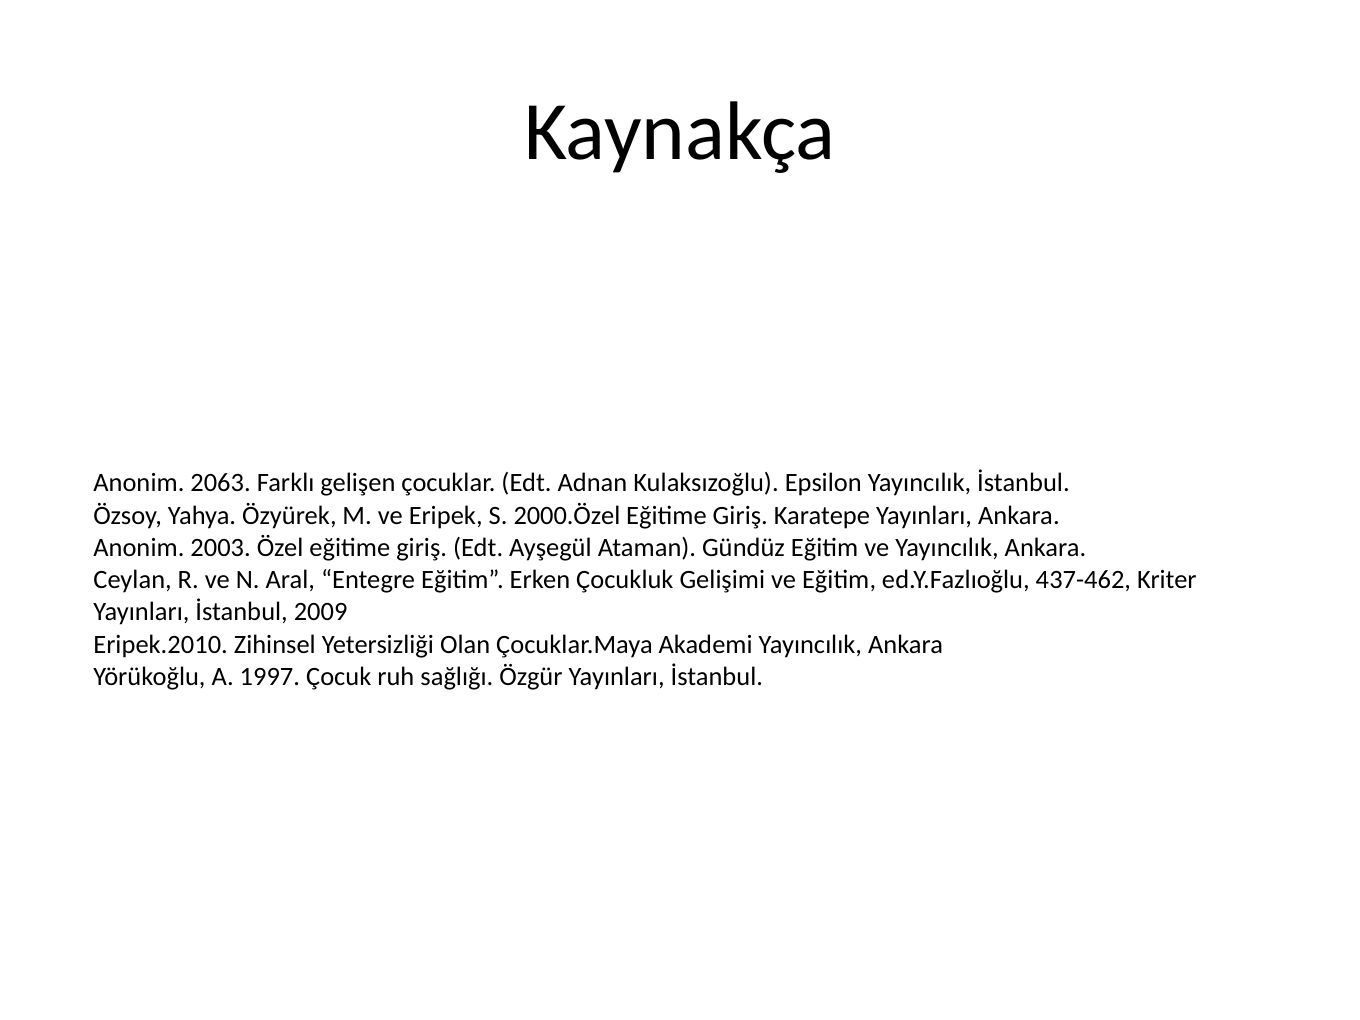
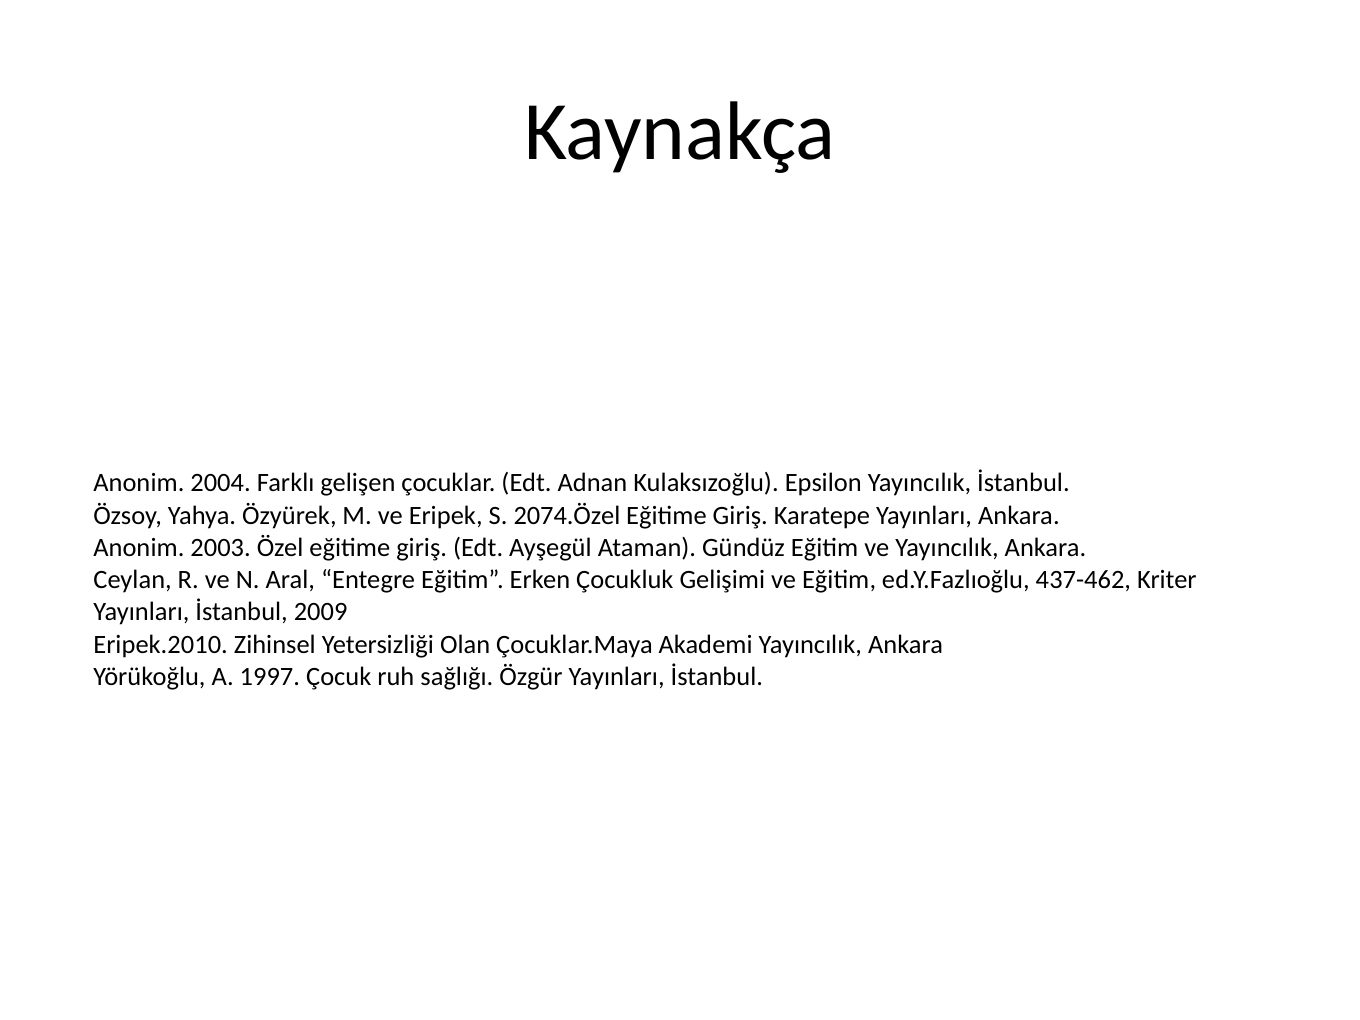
2063: 2063 -> 2004
2000.Özel: 2000.Özel -> 2074.Özel
